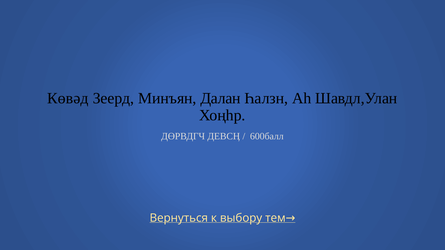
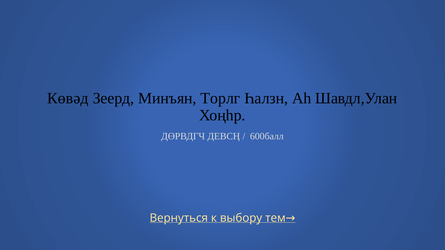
Далан: Далан -> Торлг
